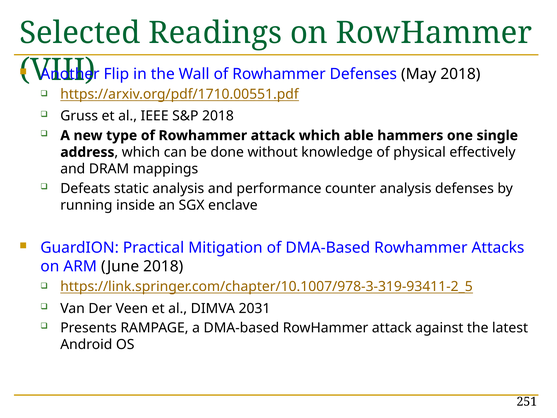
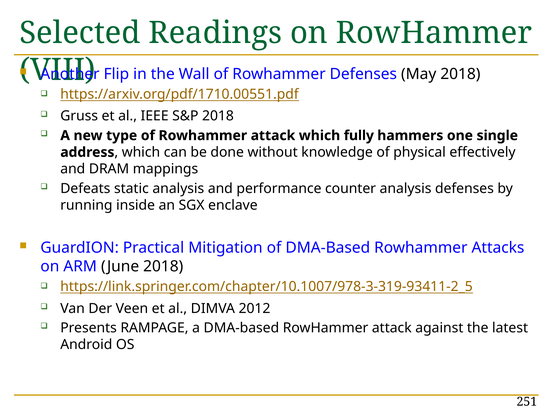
able: able -> fully
2031: 2031 -> 2012
